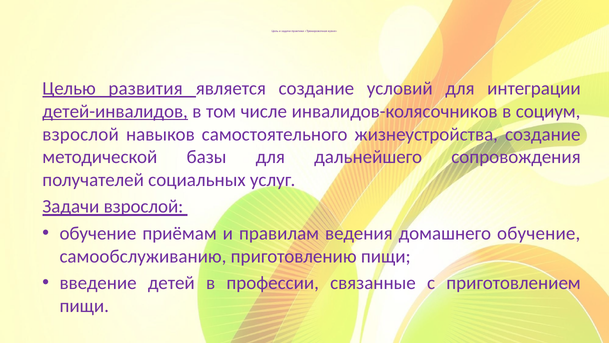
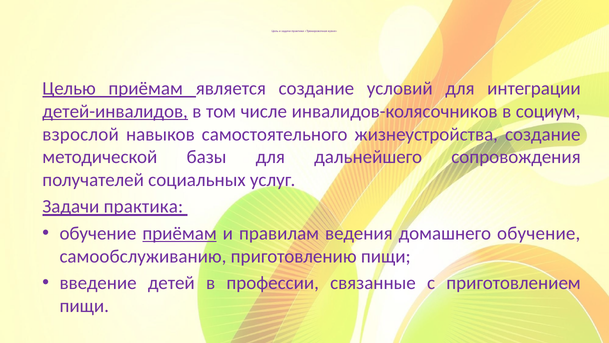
Целью развития: развития -> приёмам
Задачи взрослой: взрослой -> практика
приёмам at (180, 233) underline: none -> present
